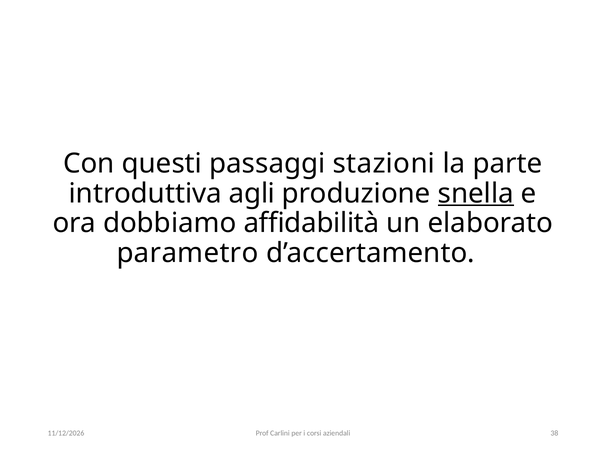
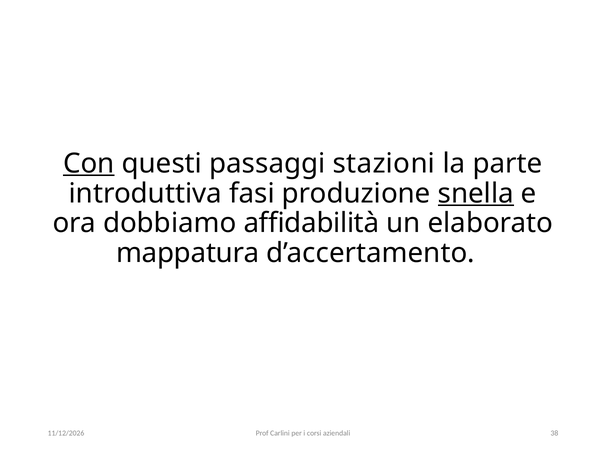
Con underline: none -> present
agli: agli -> fasi
parametro: parametro -> mappatura
